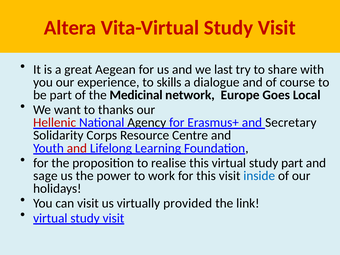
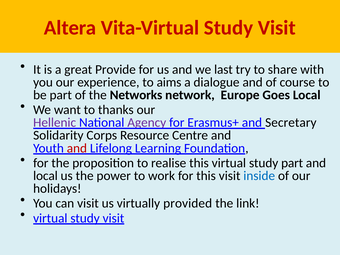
Aegean: Aegean -> Provide
skills: skills -> aims
Medicinal: Medicinal -> Networks
Hellenic colour: red -> purple
Agency colour: black -> purple
sage at (45, 176): sage -> local
